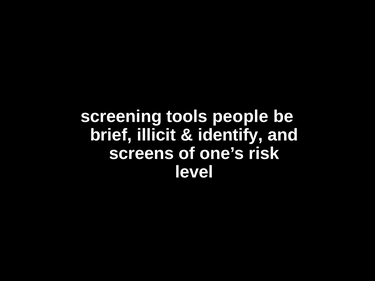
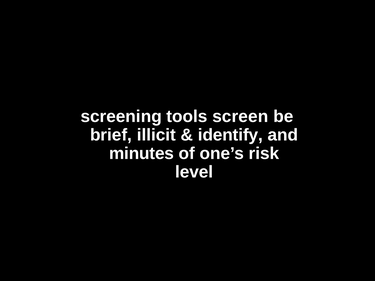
people: people -> screen
screens: screens -> minutes
